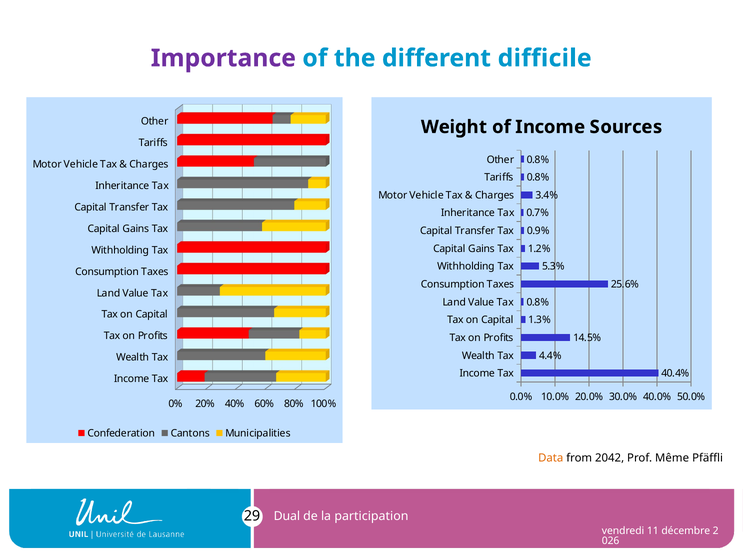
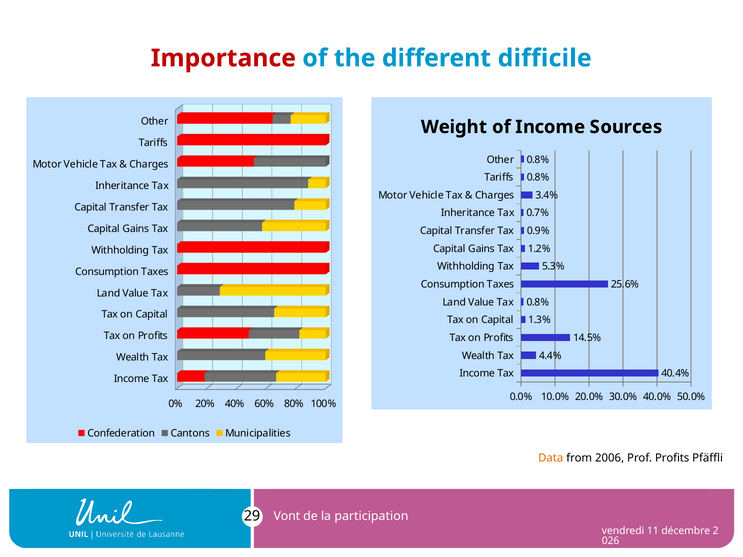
Importance colour: purple -> red
2042: 2042 -> 2006
Prof Même: Même -> Profits
Dual: Dual -> Vont
